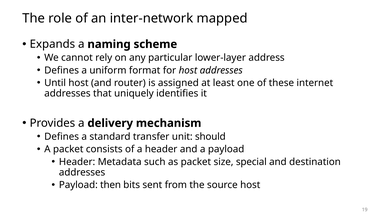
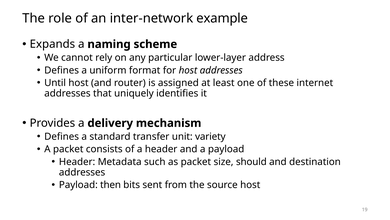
mapped: mapped -> example
should: should -> variety
special: special -> should
